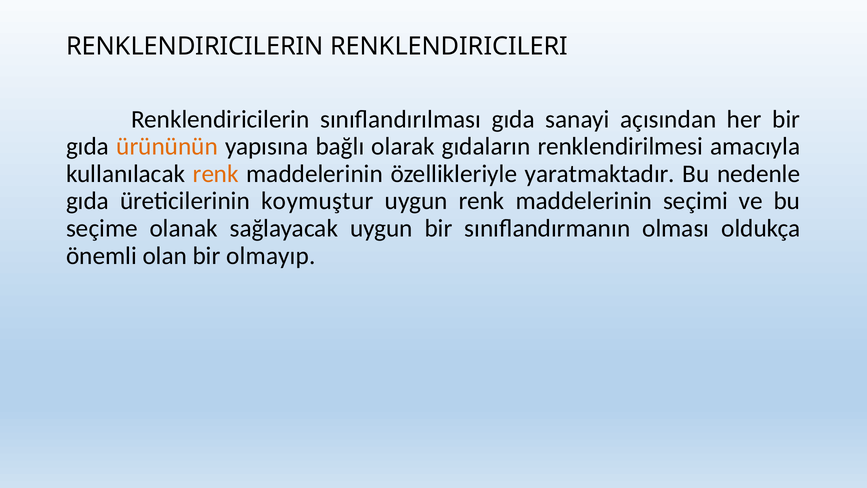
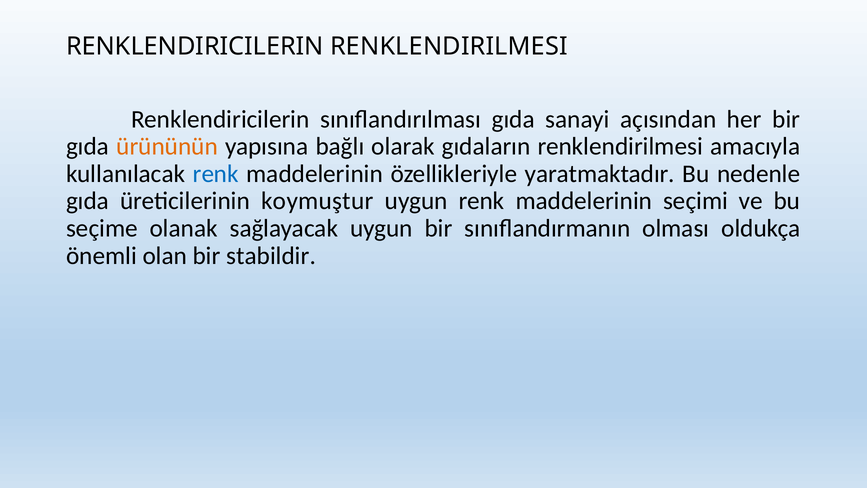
RENKLENDIRICILERIN RENKLENDIRICILERI: RENKLENDIRICILERI -> RENKLENDIRILMESI
renk at (216, 174) colour: orange -> blue
olmayıp: olmayıp -> stabildir
